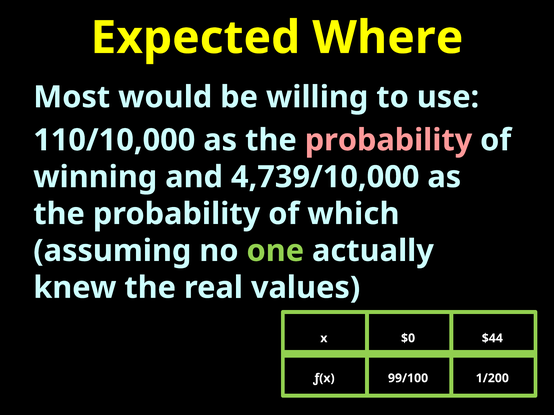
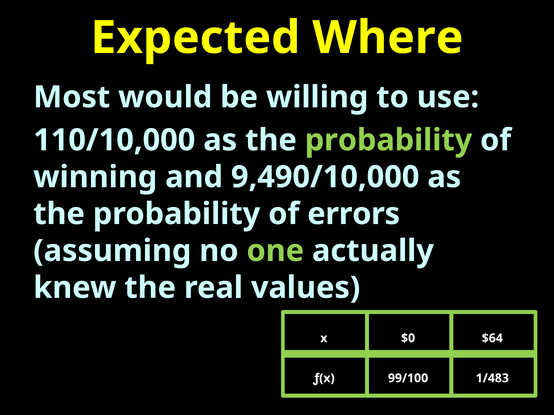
probability at (389, 140) colour: pink -> light green
4,739/10,000: 4,739/10,000 -> 9,490/10,000
which: which -> errors
$44: $44 -> $64
1/200: 1/200 -> 1/483
